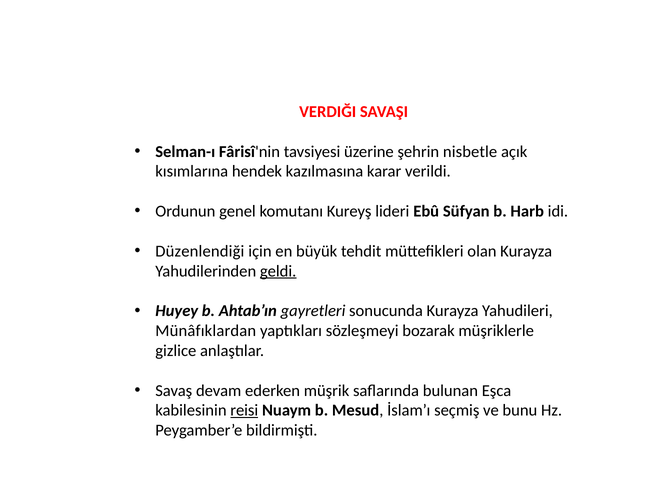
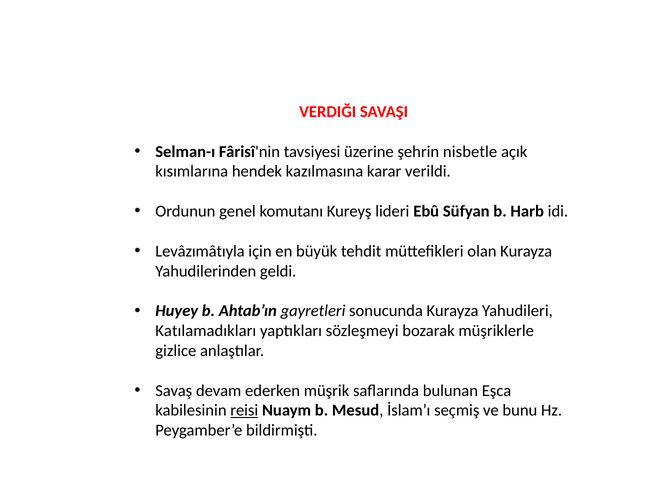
Düzenlendiği: Düzenlendiği -> Levâzımâtıyla
geldi underline: present -> none
Münâfıklardan: Münâfıklardan -> Katılamadıkları
